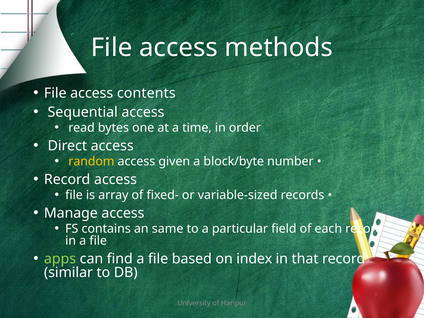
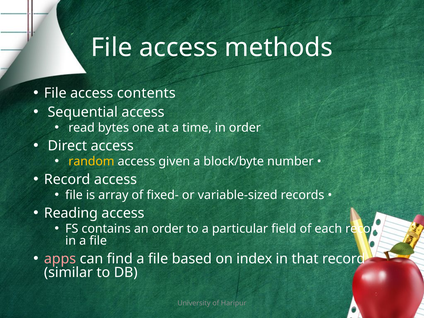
Manage: Manage -> Reading
an same: same -> order
apps colour: light green -> pink
